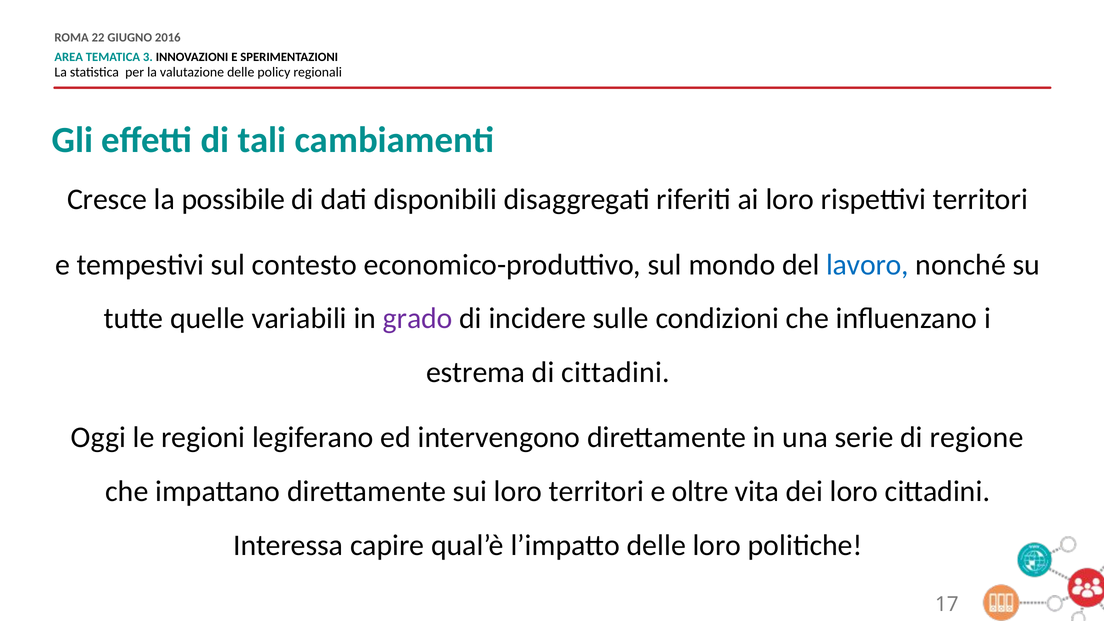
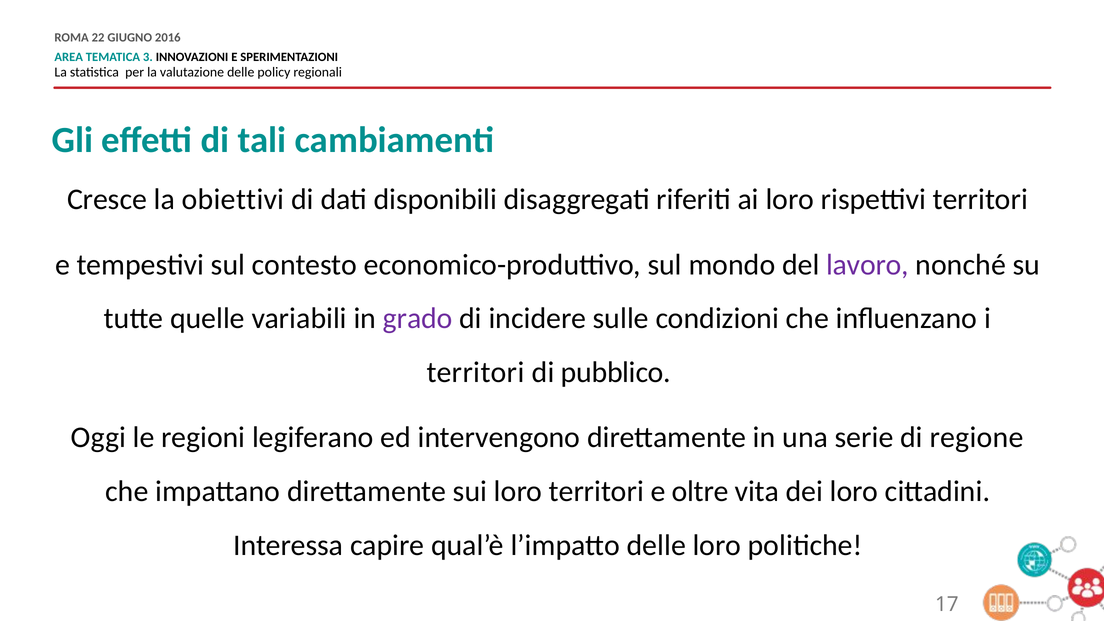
possibile: possibile -> obiettivi
lavoro colour: blue -> purple
estrema at (476, 372): estrema -> territori
di cittadini: cittadini -> pubblico
